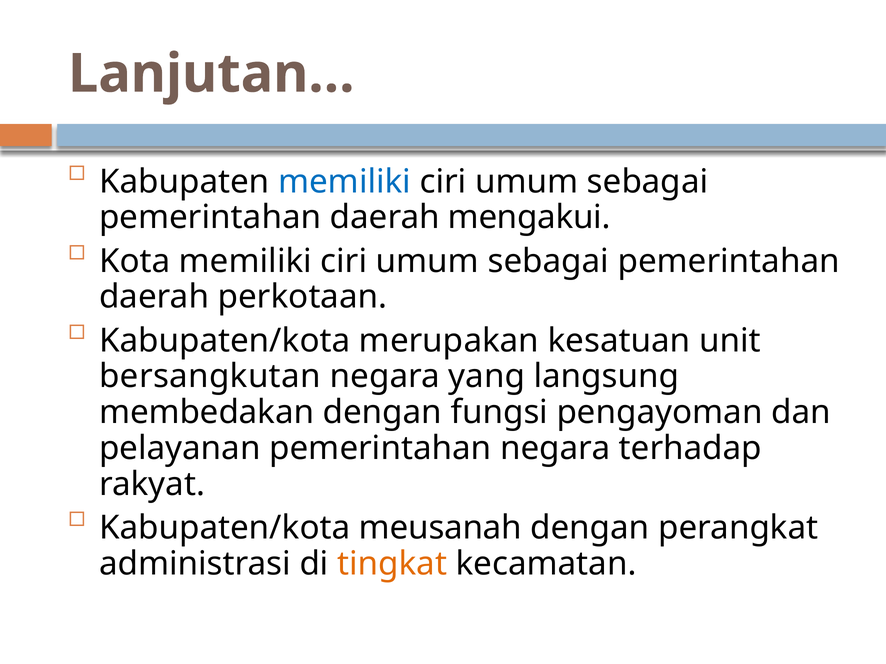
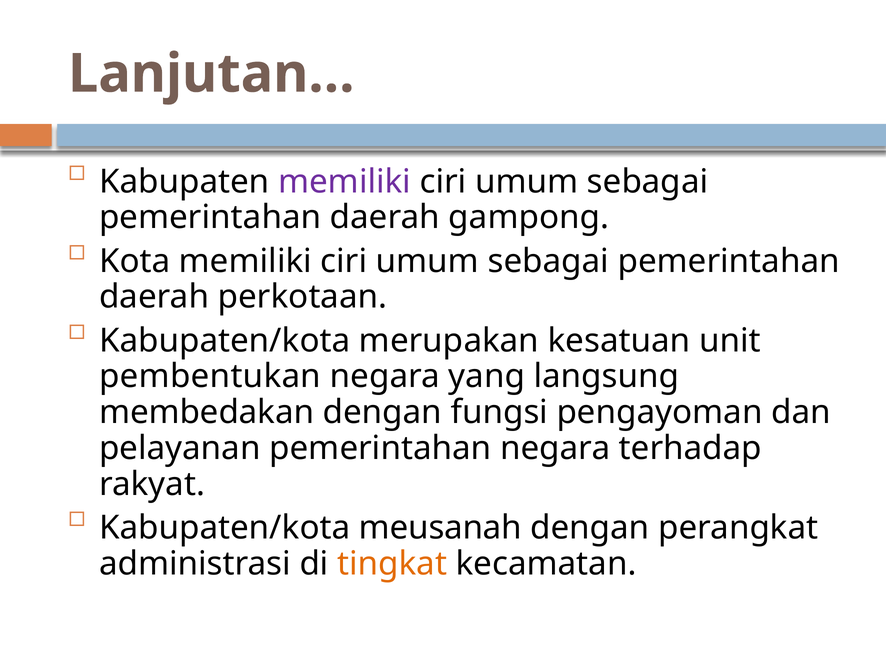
memiliki at (345, 182) colour: blue -> purple
mengakui: mengakui -> gampong
bersangkutan: bersangkutan -> pembentukan
